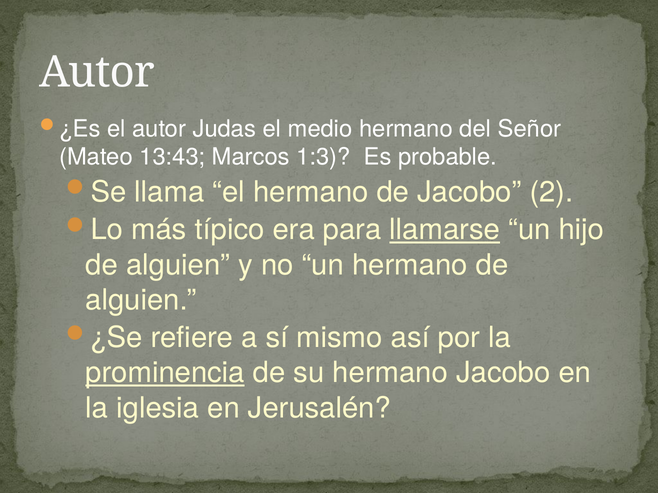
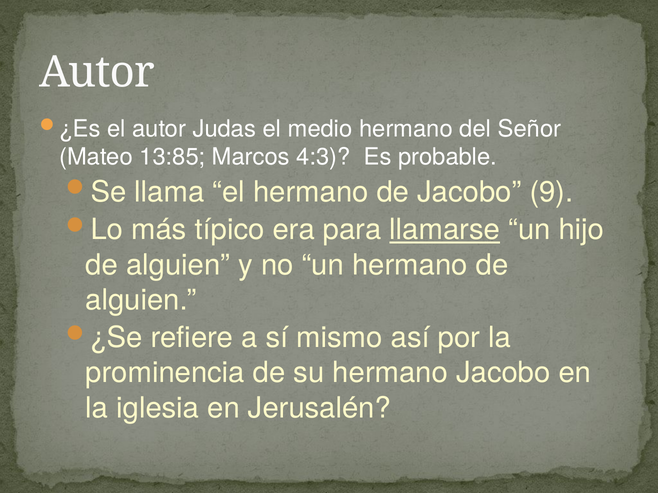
13:43: 13:43 -> 13:85
1:3: 1:3 -> 4:3
2: 2 -> 9
prominencia underline: present -> none
